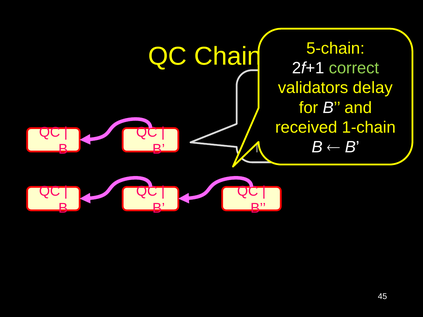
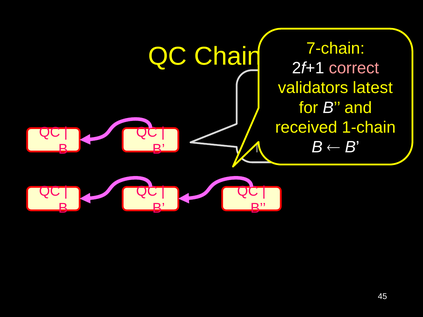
5-chain: 5-chain -> 7-chain
correct at (354, 68) colour: light green -> pink
delay: delay -> latest
